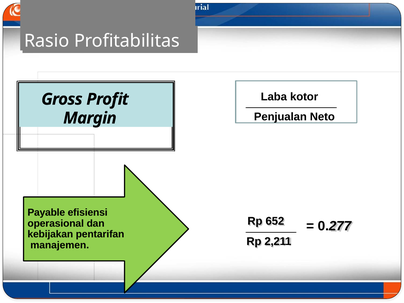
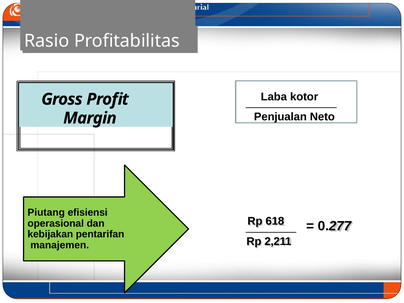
Payable: Payable -> Piutang
652: 652 -> 618
